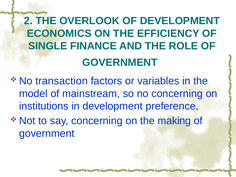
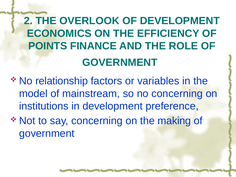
SINGLE: SINGLE -> POINTS
transaction: transaction -> relationship
